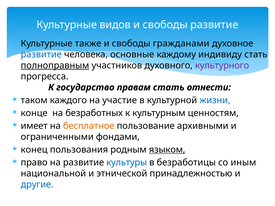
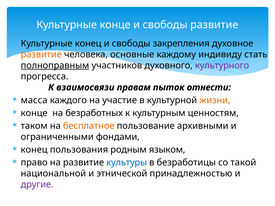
Культурные видов: видов -> конце
Культурные также: также -> конец
гражданами: гражданами -> закрепления
развитие at (41, 55) colour: blue -> orange
государство: государство -> взаимосвязи
правам стать: стать -> пыток
таком: таком -> масса
жизни colour: blue -> orange
имеет: имеет -> таком
языком underline: present -> none
иным: иным -> такой
другие colour: blue -> purple
